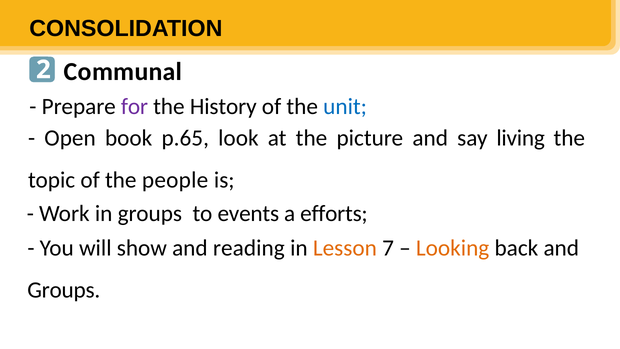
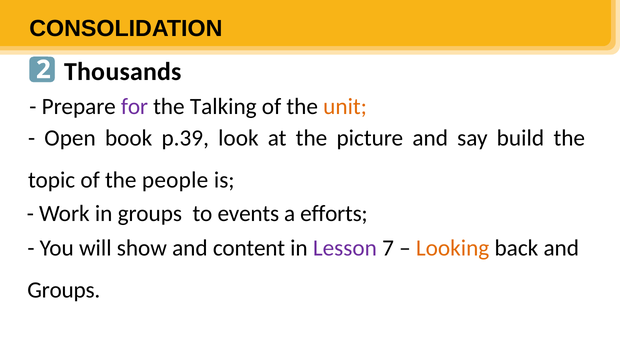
Communal: Communal -> Thousands
History: History -> Talking
unit colour: blue -> orange
p.65: p.65 -> p.39
living: living -> build
reading: reading -> content
Lesson colour: orange -> purple
